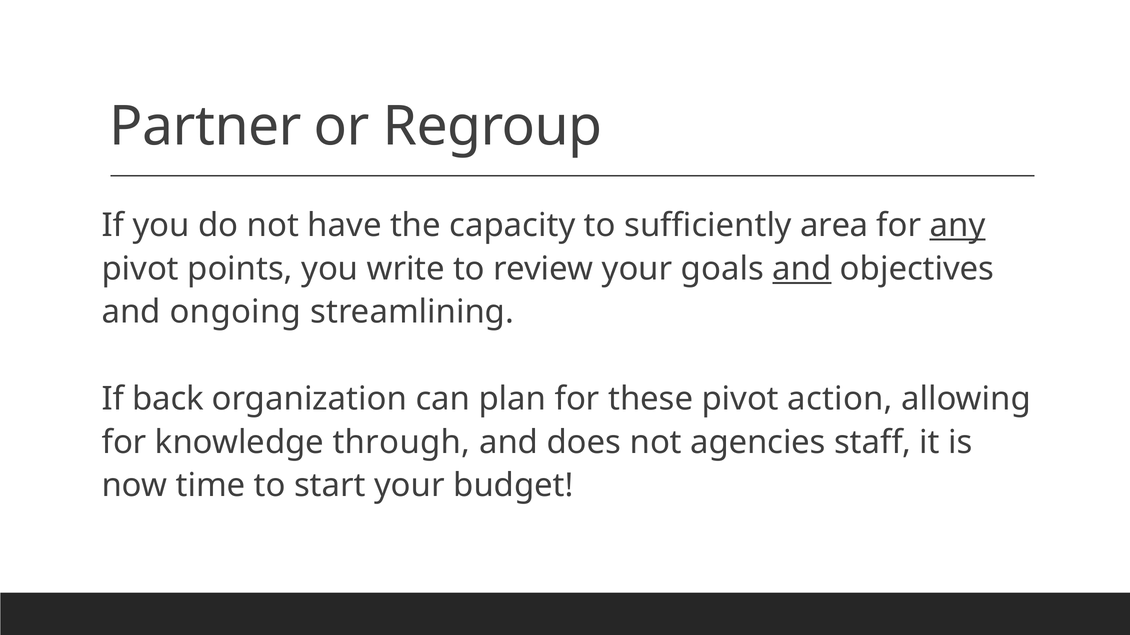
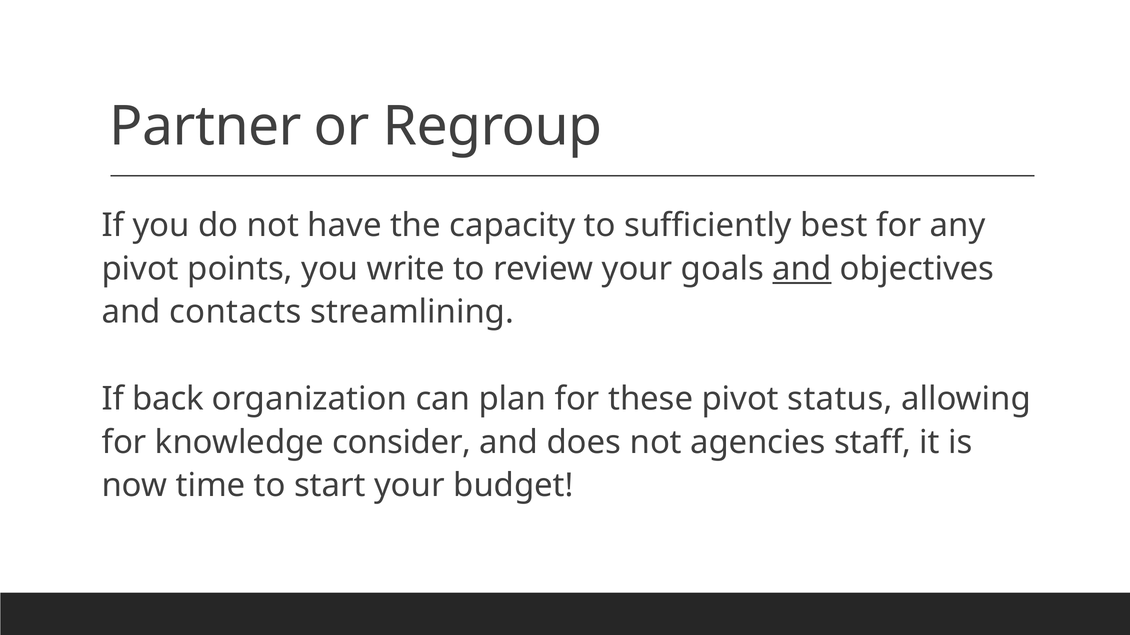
area: area -> best
any underline: present -> none
ongoing: ongoing -> contacts
action: action -> status
through: through -> consider
